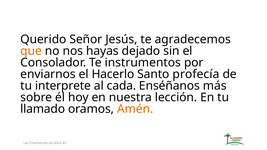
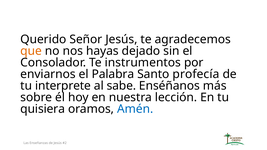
Hacerlo: Hacerlo -> Palabra
cada: cada -> sabe
llamado: llamado -> quisiera
Amén colour: orange -> blue
